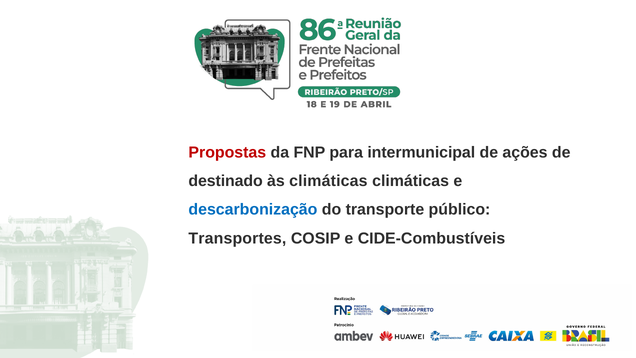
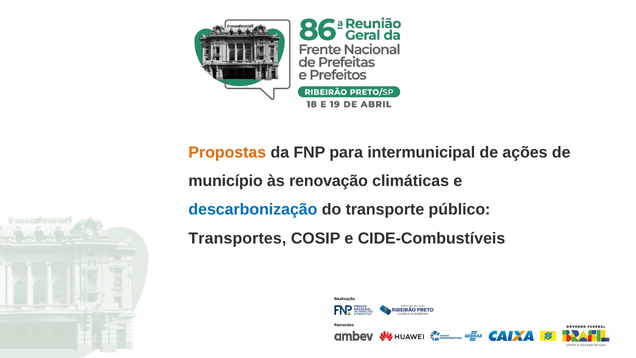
Propostas colour: red -> orange
destinado: destinado -> município
às climáticas: climáticas -> renovação
